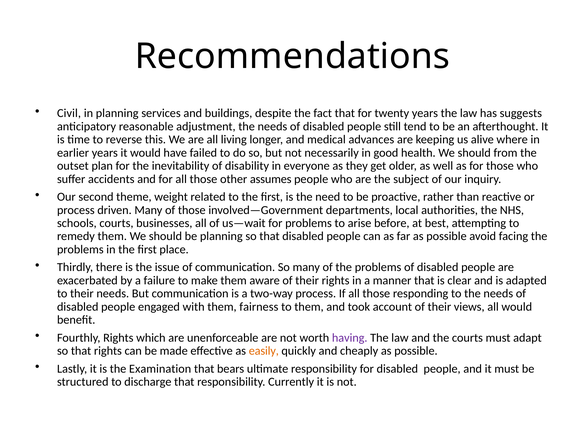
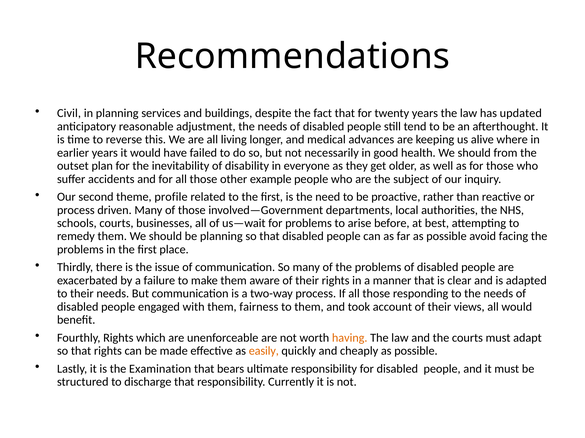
suggests: suggests -> updated
assumes: assumes -> example
weight: weight -> profile
having colour: purple -> orange
